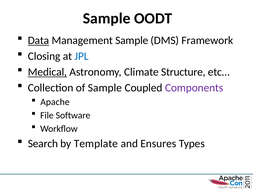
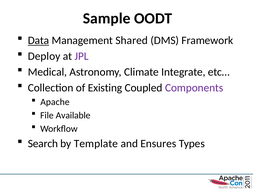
Management Sample: Sample -> Shared
Closing: Closing -> Deploy
JPL colour: blue -> purple
Medical underline: present -> none
Structure: Structure -> Integrate
of Sample: Sample -> Existing
Software: Software -> Available
